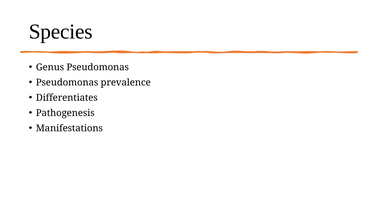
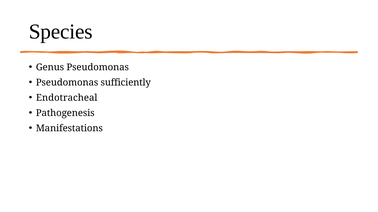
prevalence: prevalence -> sufficiently
Differentiates: Differentiates -> Endotracheal
